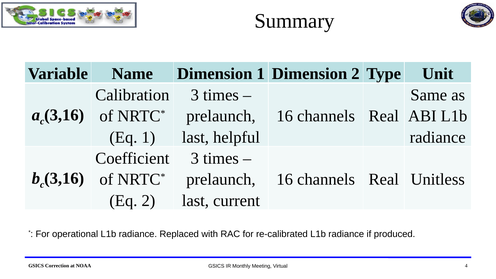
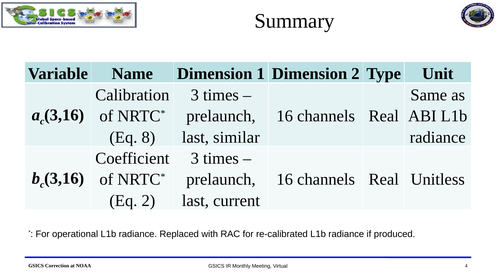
Eq 1: 1 -> 8
helpful: helpful -> similar
